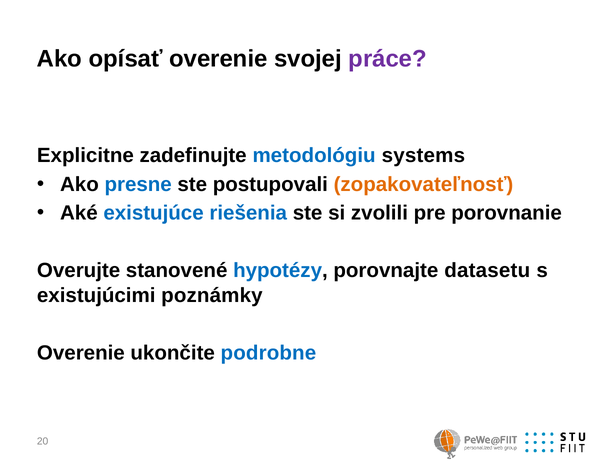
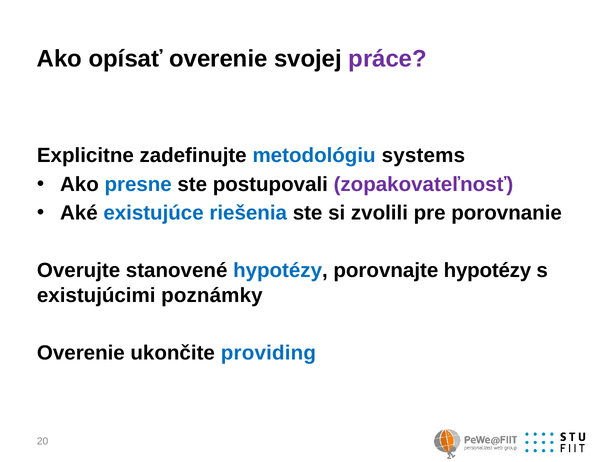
zopakovateľnosť colour: orange -> purple
porovnajte datasetu: datasetu -> hypotézy
podrobne: podrobne -> providing
